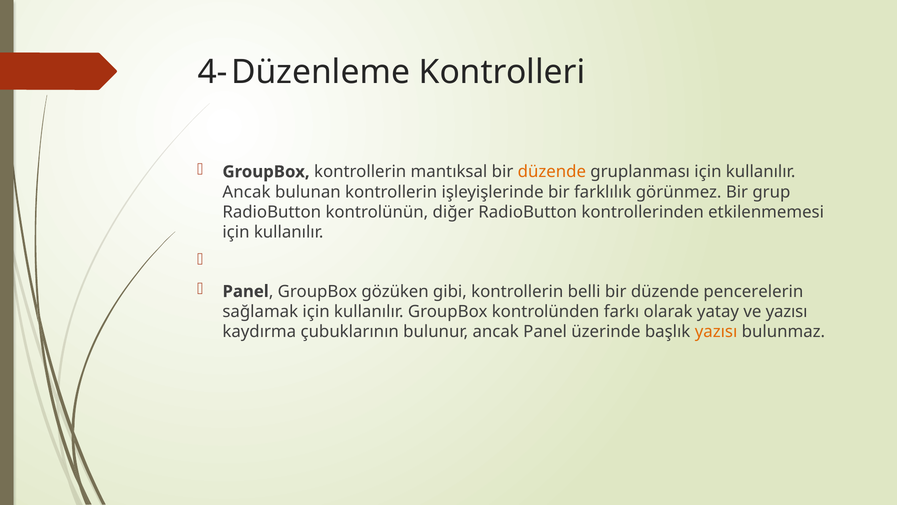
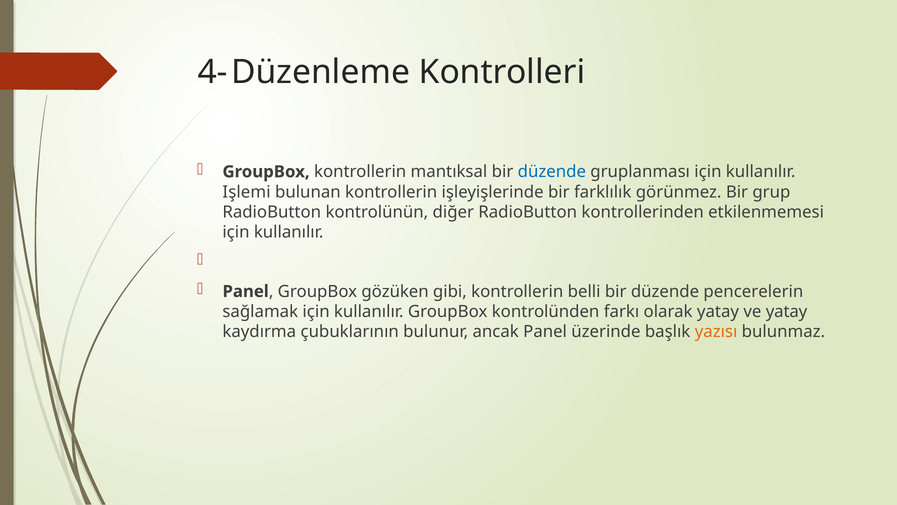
düzende at (552, 172) colour: orange -> blue
Ancak at (247, 192): Ancak -> Işlemi
ve yazısı: yazısı -> yatay
